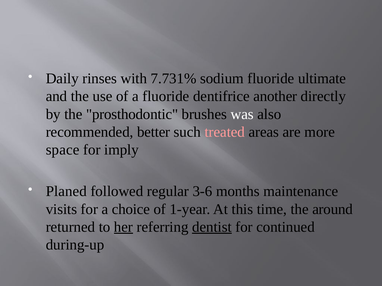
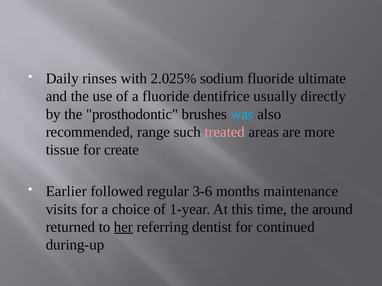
7.731%: 7.731% -> 2.025%
another: another -> usually
was colour: white -> light blue
better: better -> range
space: space -> tissue
imply: imply -> create
Planed: Planed -> Earlier
dentist underline: present -> none
